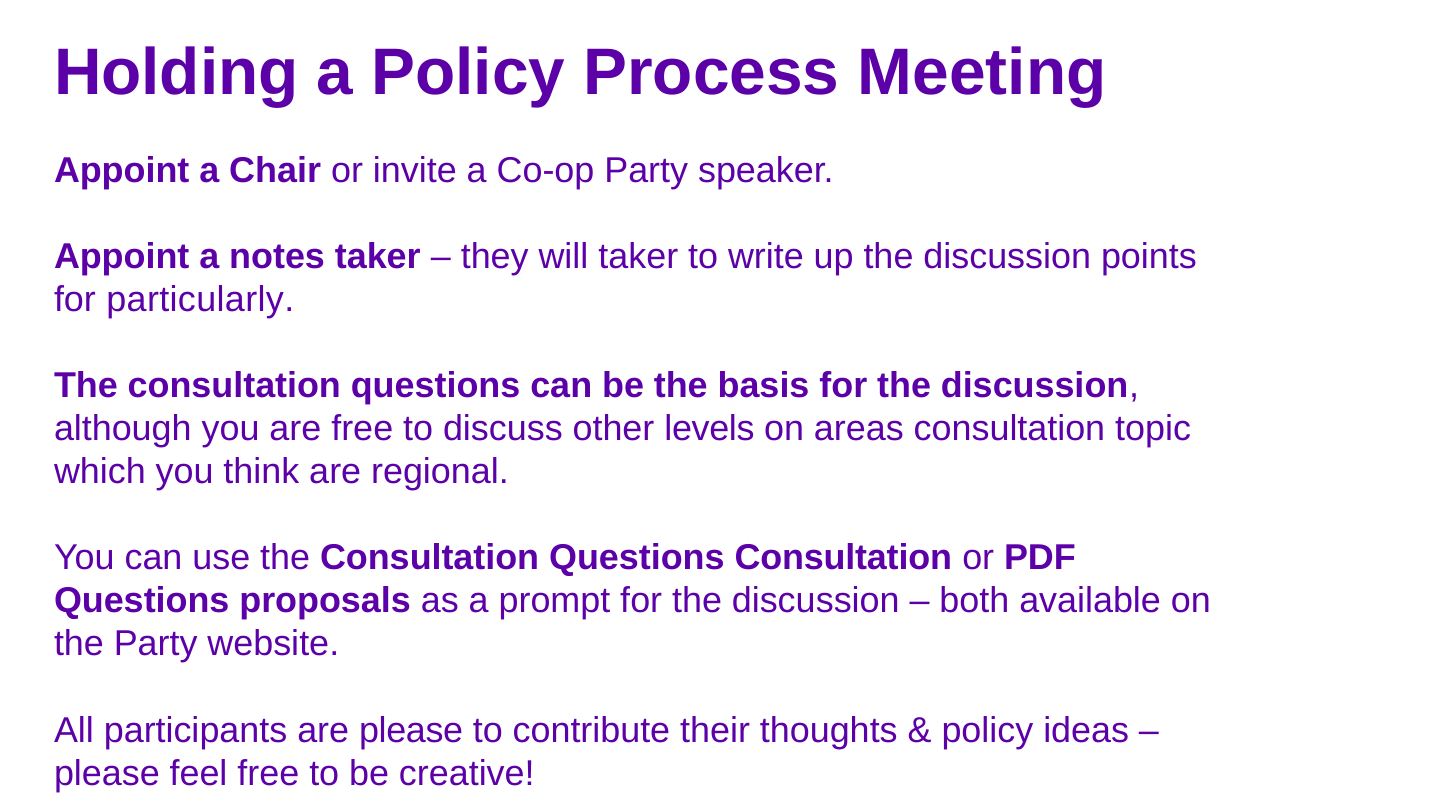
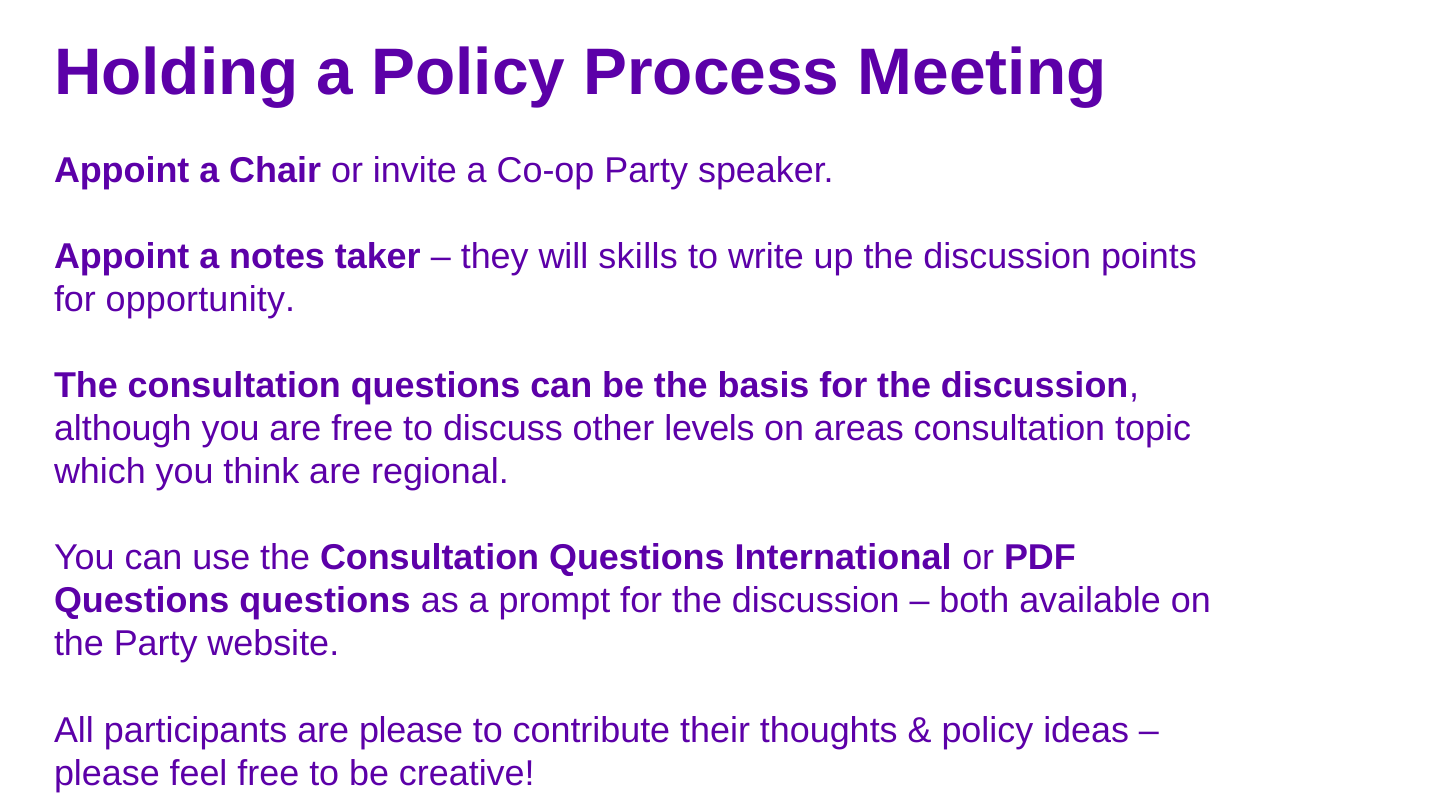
will taker: taker -> skills
particularly: particularly -> opportunity
Questions Consultation: Consultation -> International
Questions proposals: proposals -> questions
